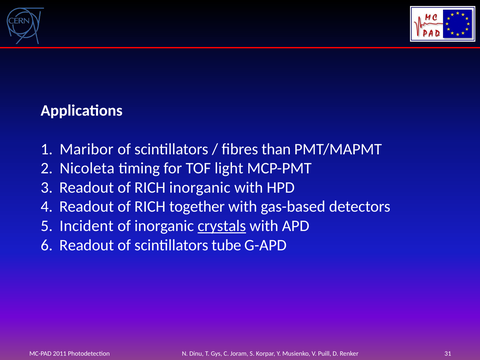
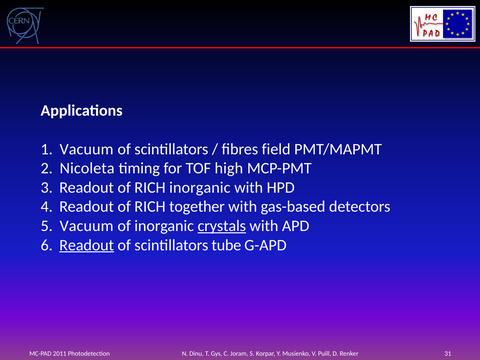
Maribor at (87, 149): Maribor -> Vacuum
than: than -> field
light: light -> high
Incident at (87, 226): Incident -> Vacuum
Readout at (87, 245) underline: none -> present
